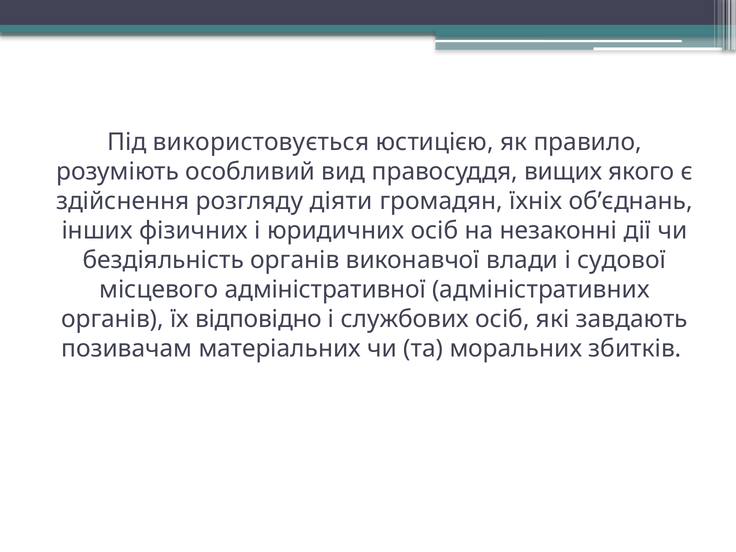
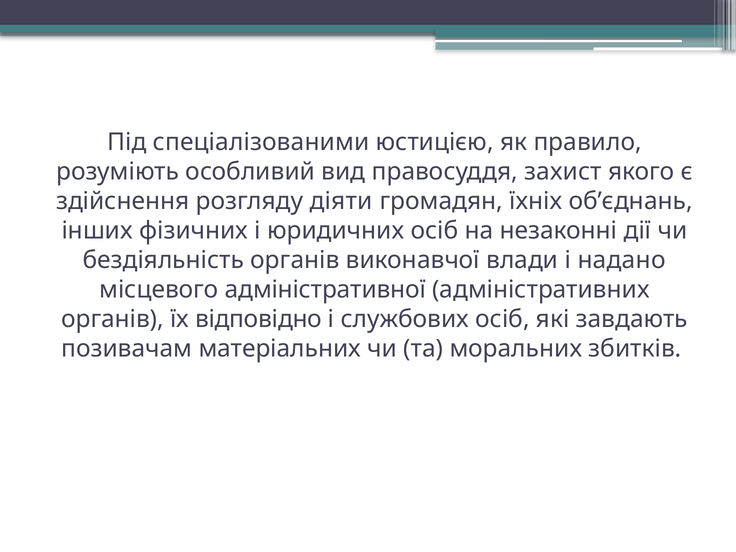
використовується: використовується -> спеціалізованими
вищих: вищих -> захист
судової: судової -> надано
